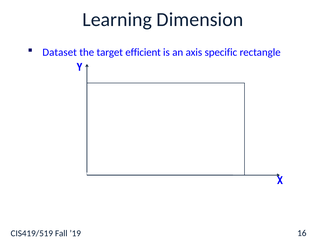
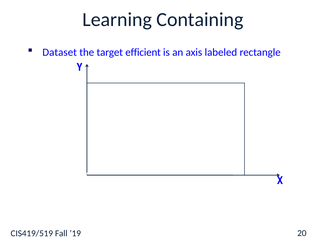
Dimension: Dimension -> Containing
specific: specific -> labeled
16: 16 -> 20
